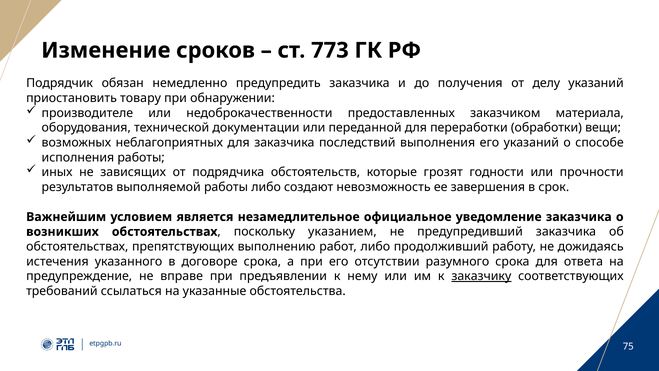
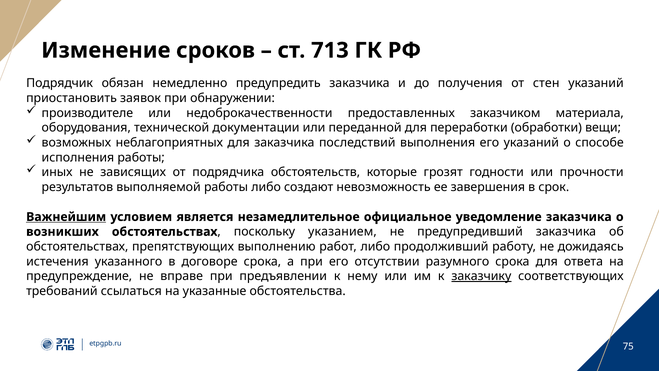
773: 773 -> 713
делу: делу -> стен
товару: товару -> заявок
Важнейшим underline: none -> present
